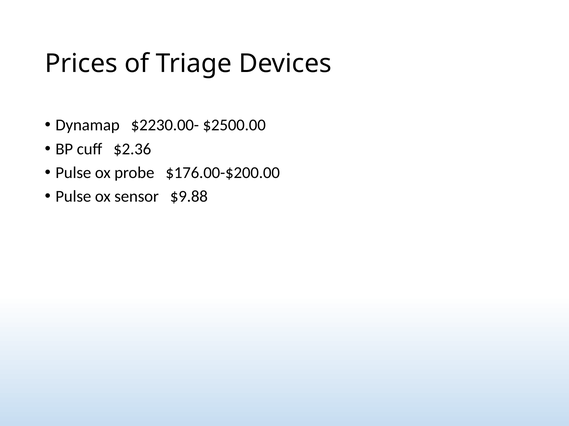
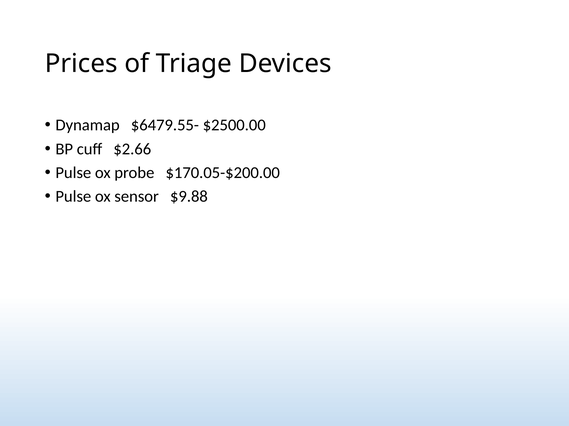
$2230.00-: $2230.00- -> $6479.55-
$2.36: $2.36 -> $2.66
$176.00-$200.00: $176.00-$200.00 -> $170.05-$200.00
